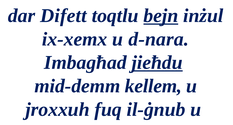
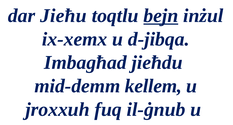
Difett: Difett -> Jieħu
d-nara: d-nara -> d-jibqa
jieħdu underline: present -> none
